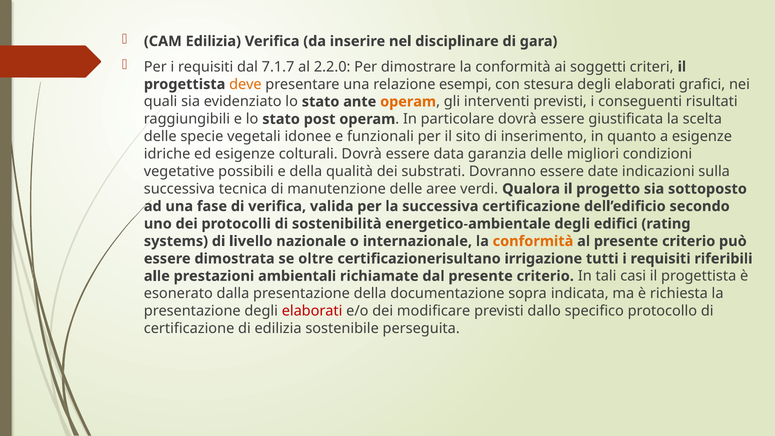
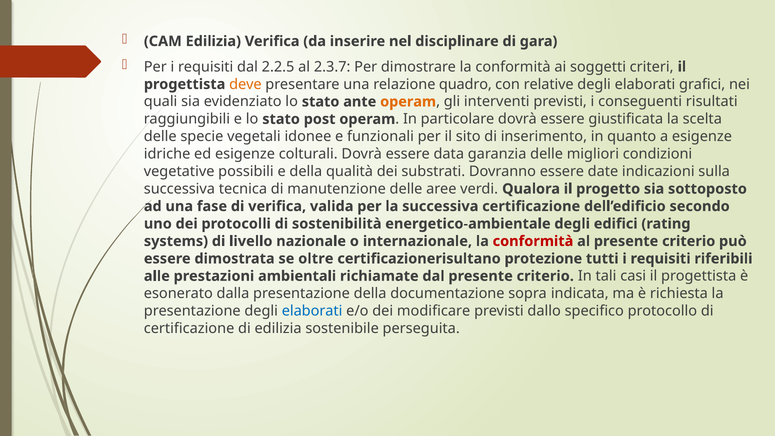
7.1.7: 7.1.7 -> 2.2.5
2.2.0: 2.2.0 -> 2.3.7
esempi: esempi -> quadro
stesura: stesura -> relative
conformità at (533, 241) colour: orange -> red
irrigazione: irrigazione -> protezione
elaborati at (312, 311) colour: red -> blue
